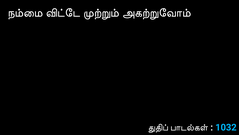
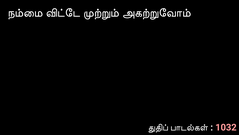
1032 colour: light blue -> pink
